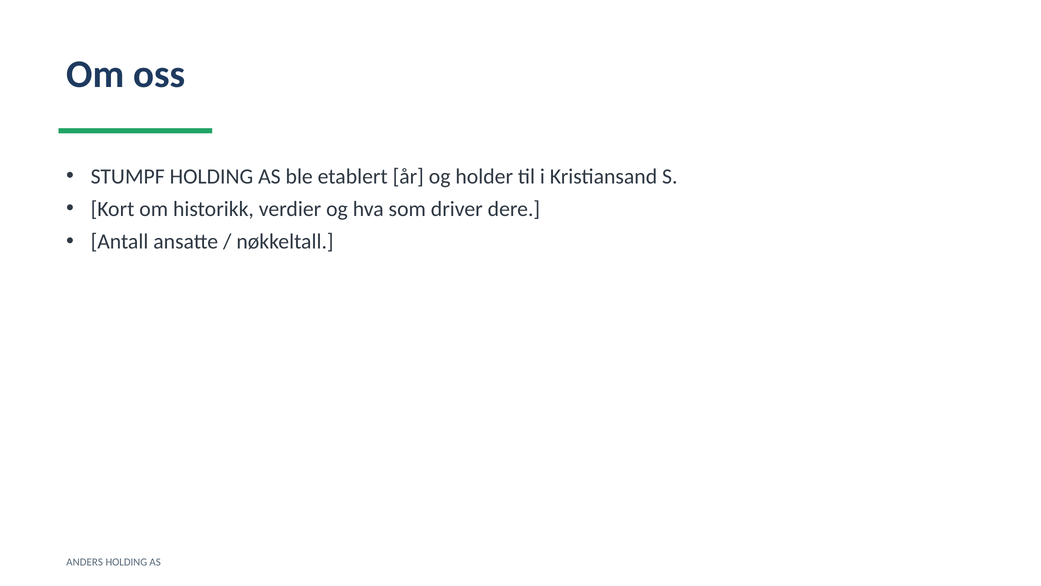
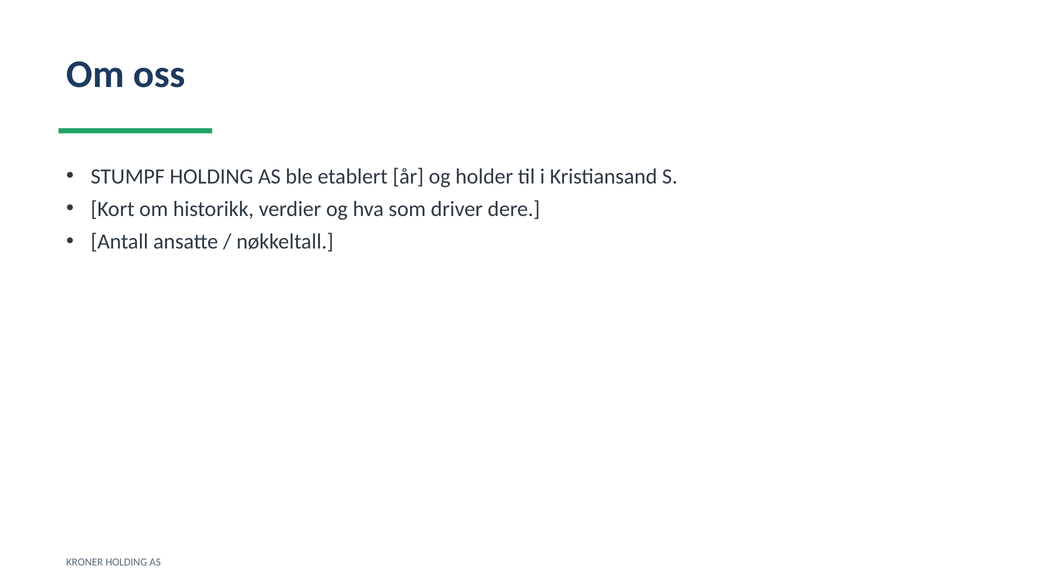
ANDERS: ANDERS -> KRONER
